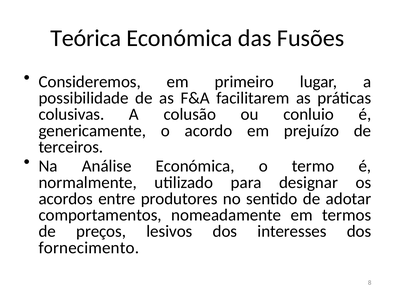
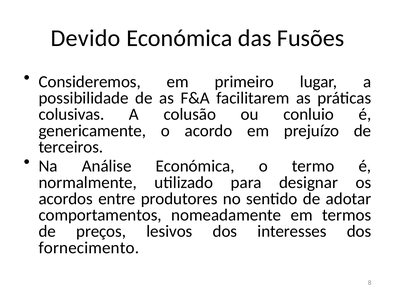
Teórica: Teórica -> Devido
